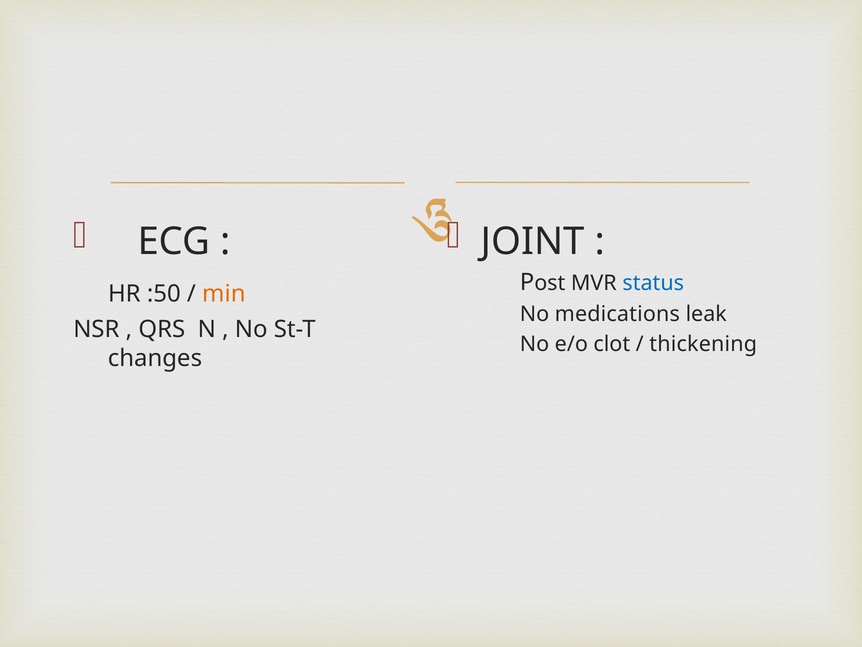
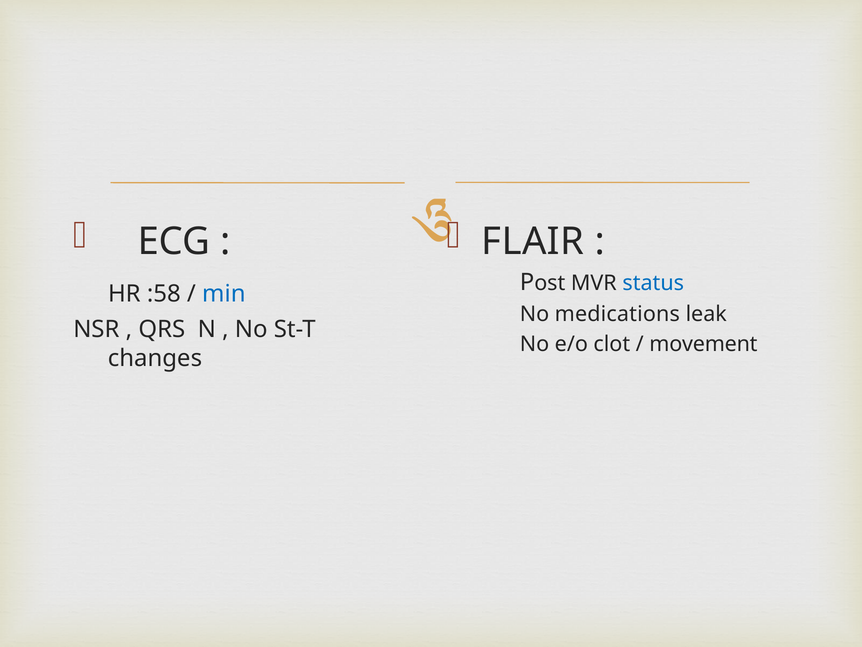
JOINT: JOINT -> FLAIR
:50: :50 -> :58
min colour: orange -> blue
thickening: thickening -> movement
